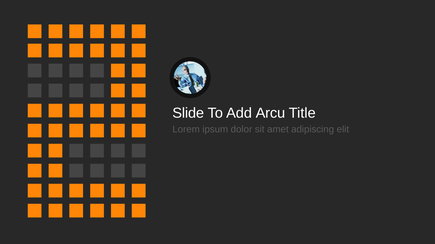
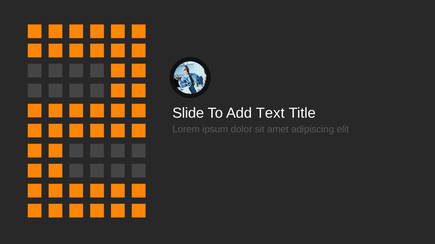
Arcu: Arcu -> Text
